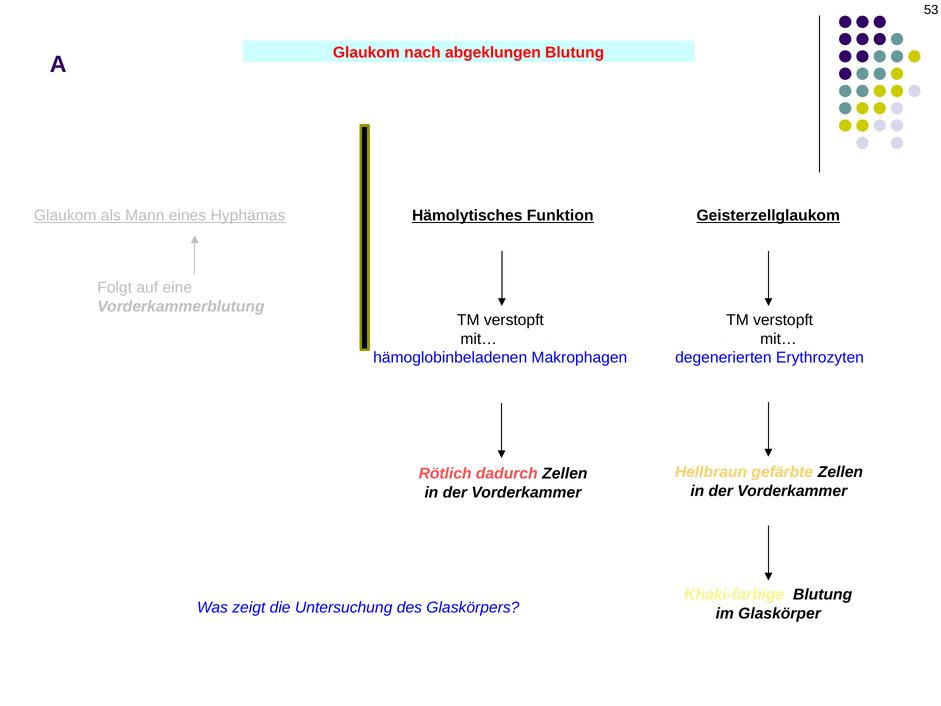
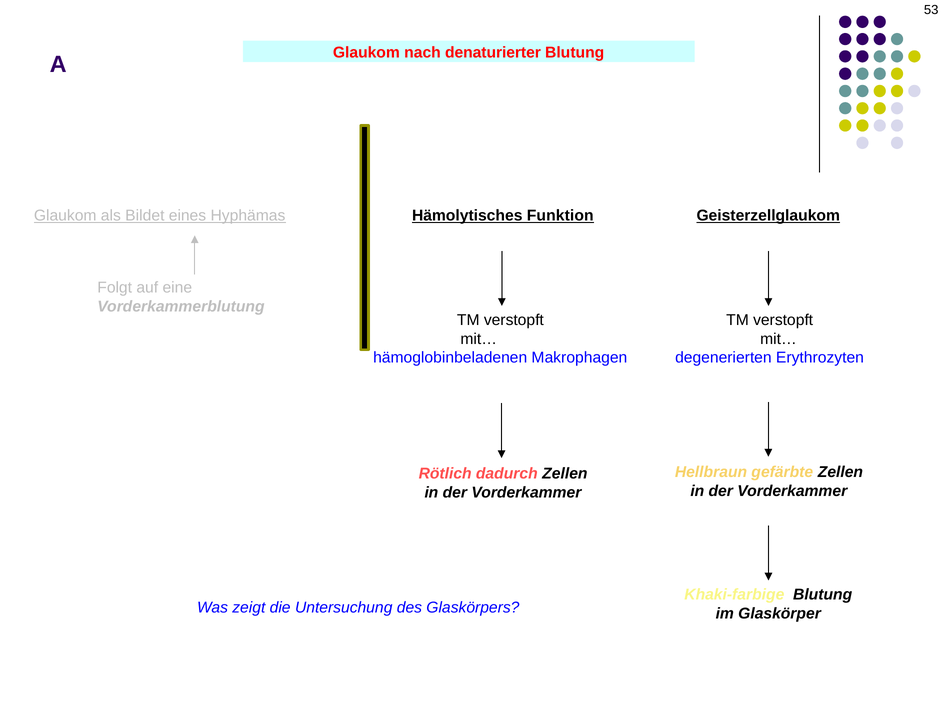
abgeklungen: abgeklungen -> denaturierter
Mann: Mann -> Bildet
